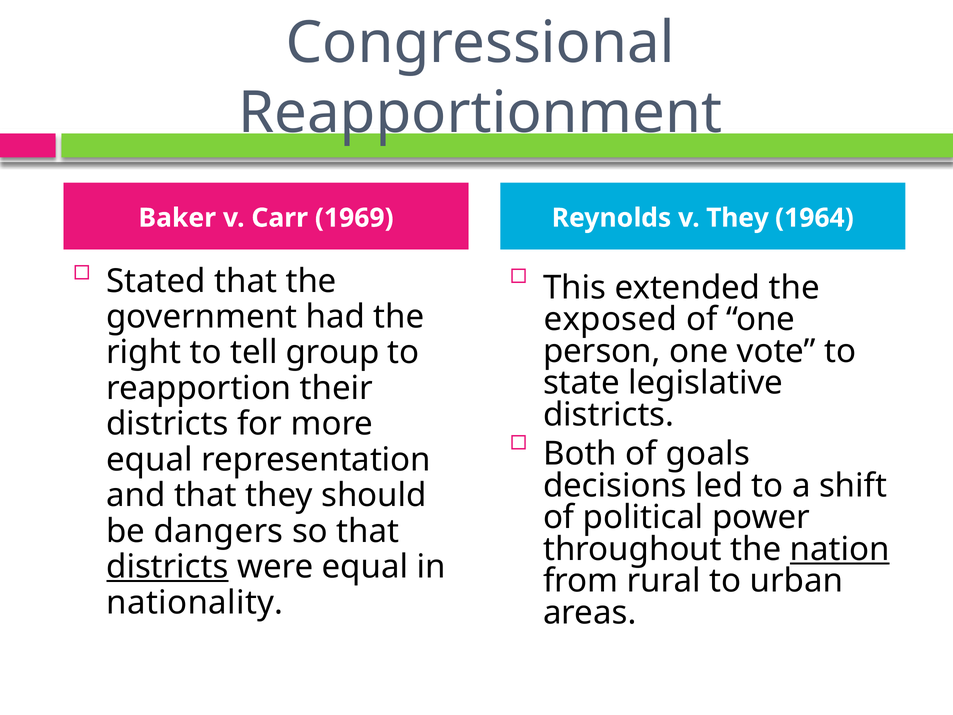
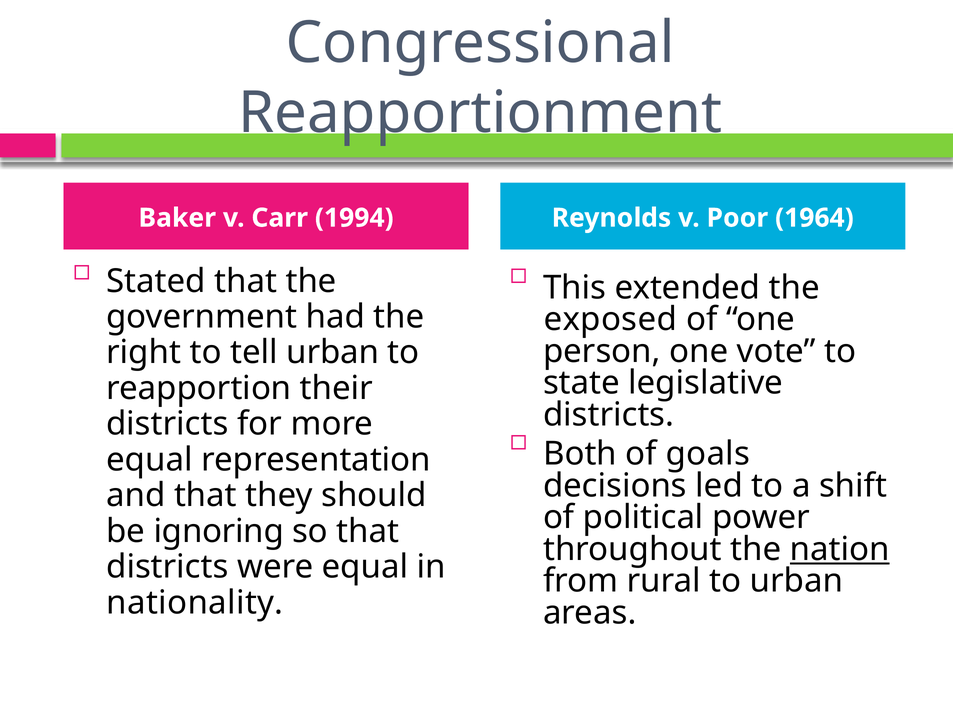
1969: 1969 -> 1994
v They: They -> Poor
tell group: group -> urban
dangers: dangers -> ignoring
districts at (167, 567) underline: present -> none
